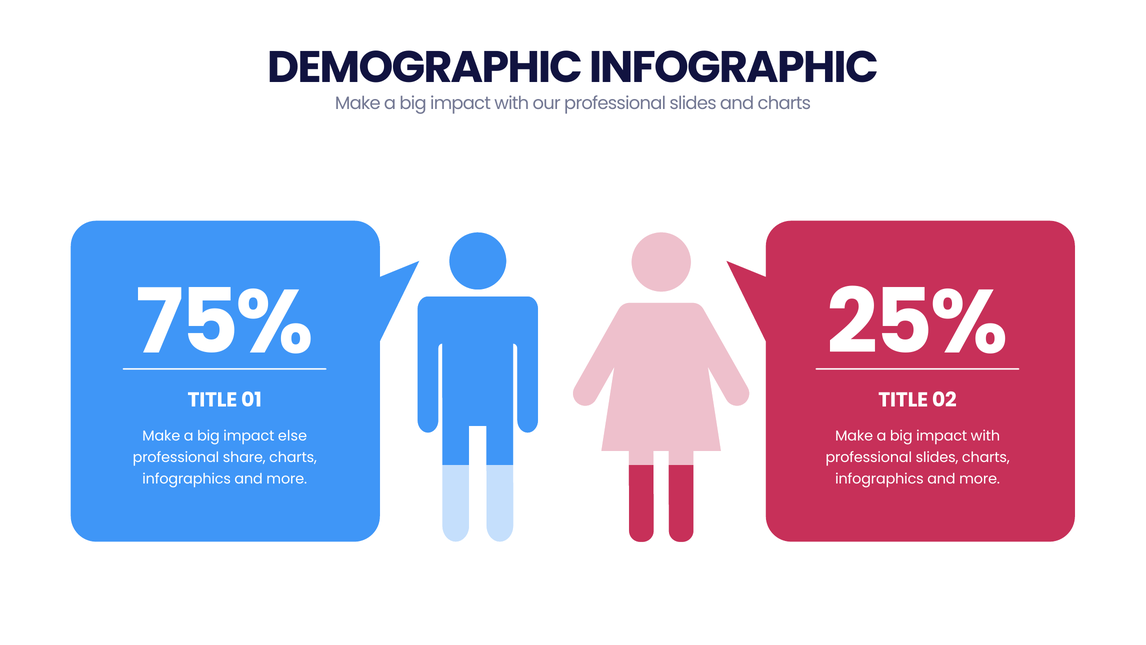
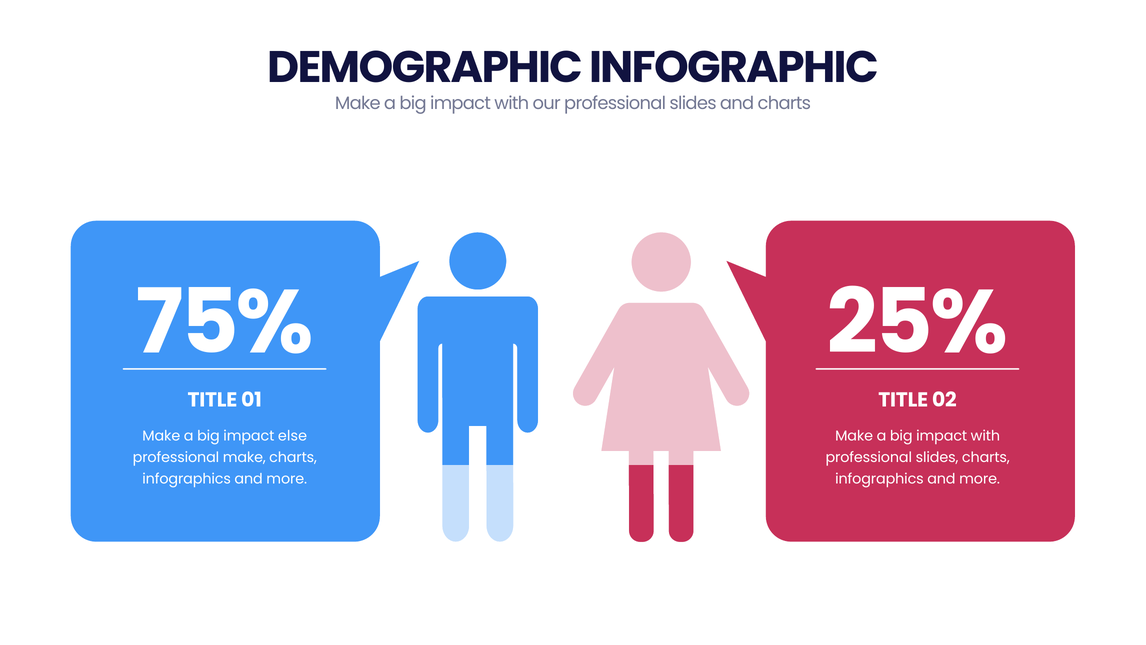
professional share: share -> make
